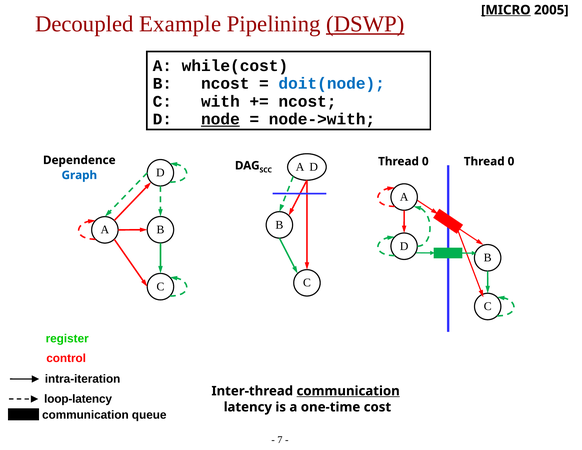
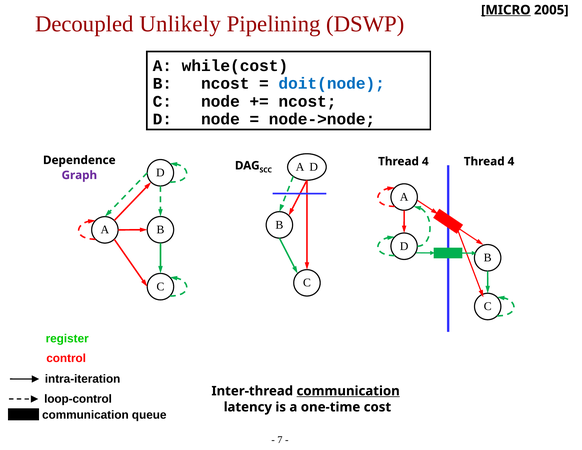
Example: Example -> Unlikely
DSWP underline: present -> none
C with: with -> node
node at (220, 119) underline: present -> none
node->with: node->with -> node->node
0 at (425, 161): 0 -> 4
0 at (511, 161): 0 -> 4
Graph colour: blue -> purple
loop-latency: loop-latency -> loop-control
